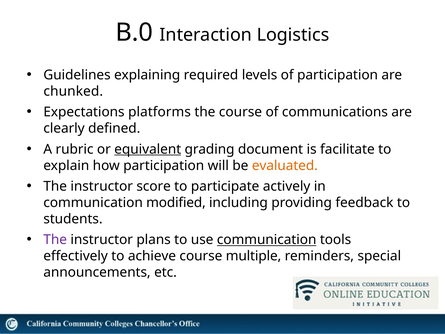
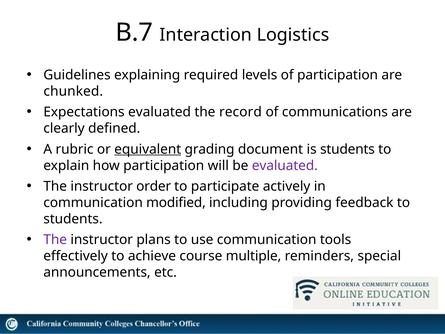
B.0: B.0 -> B.7
Expectations platforms: platforms -> evaluated
the course: course -> record
is facilitate: facilitate -> students
evaluated at (285, 165) colour: orange -> purple
score: score -> order
communication at (267, 240) underline: present -> none
